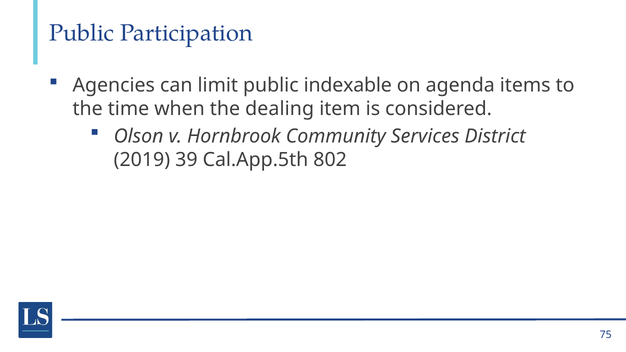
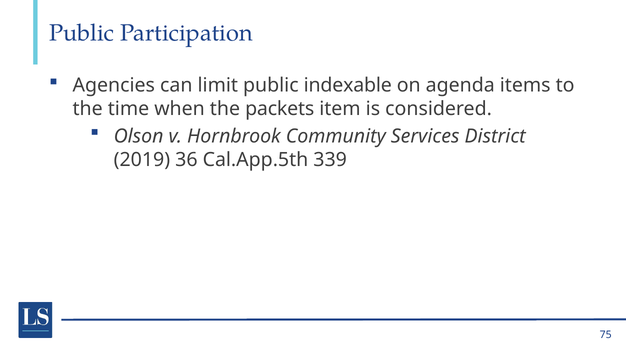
dealing: dealing -> packets
39: 39 -> 36
802: 802 -> 339
